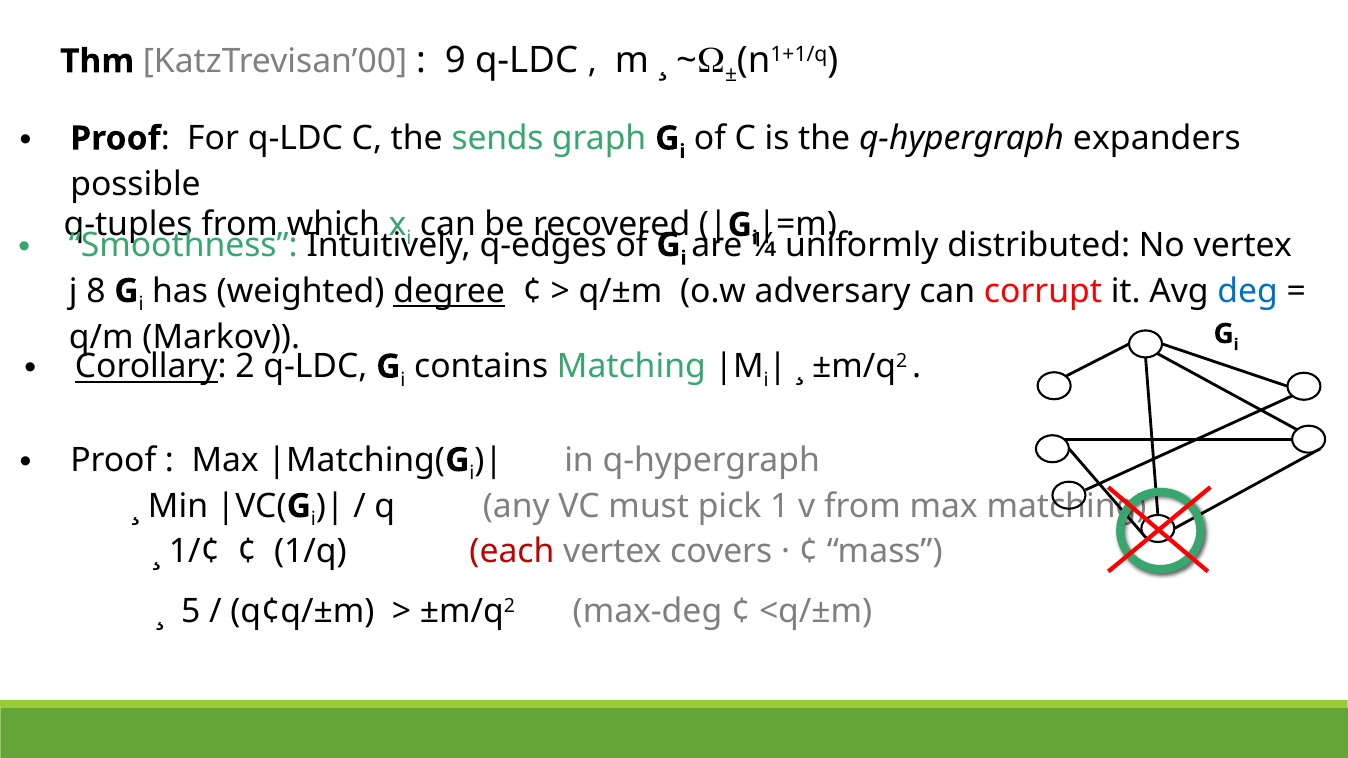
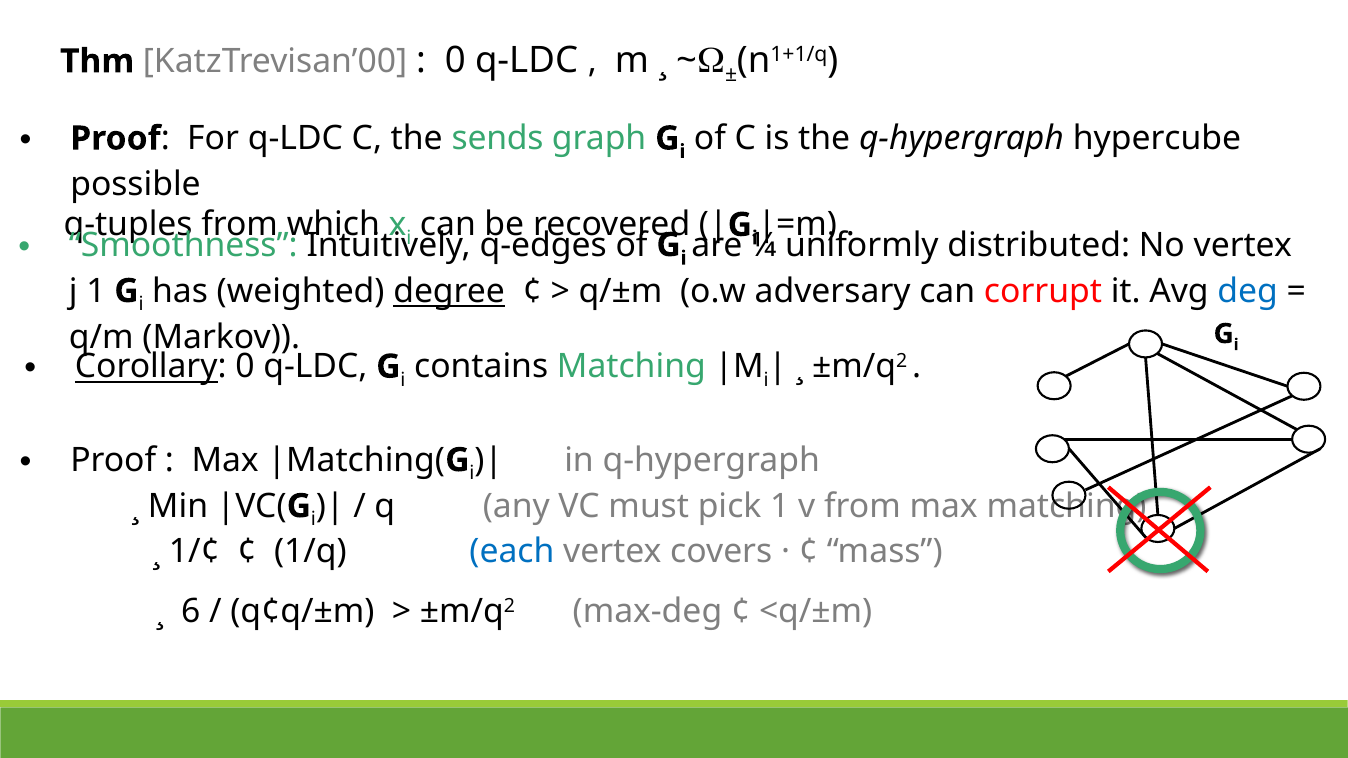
9 at (455, 60): 9 -> 0
expanders: expanders -> hypercube
j 8: 8 -> 1
Corollary 2: 2 -> 0
each colour: red -> blue
5: 5 -> 6
